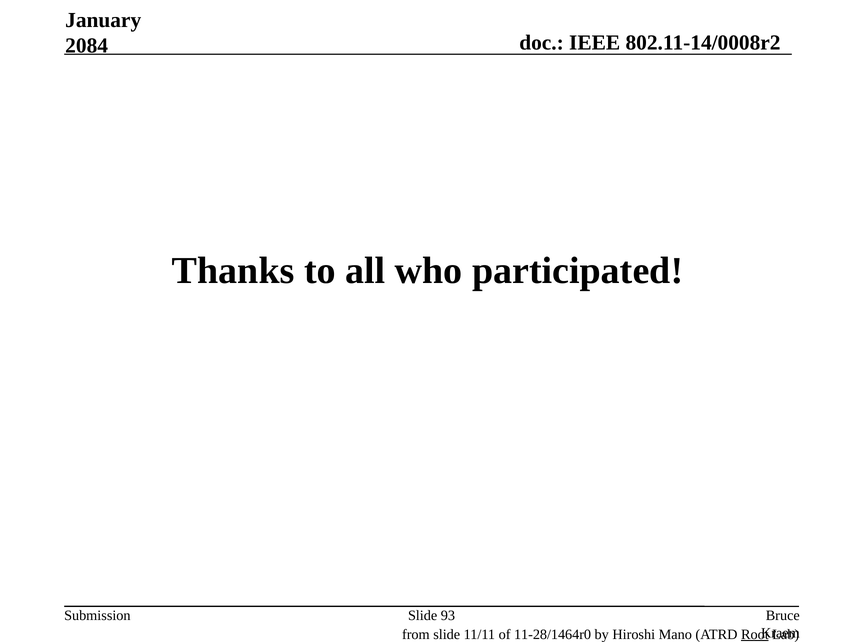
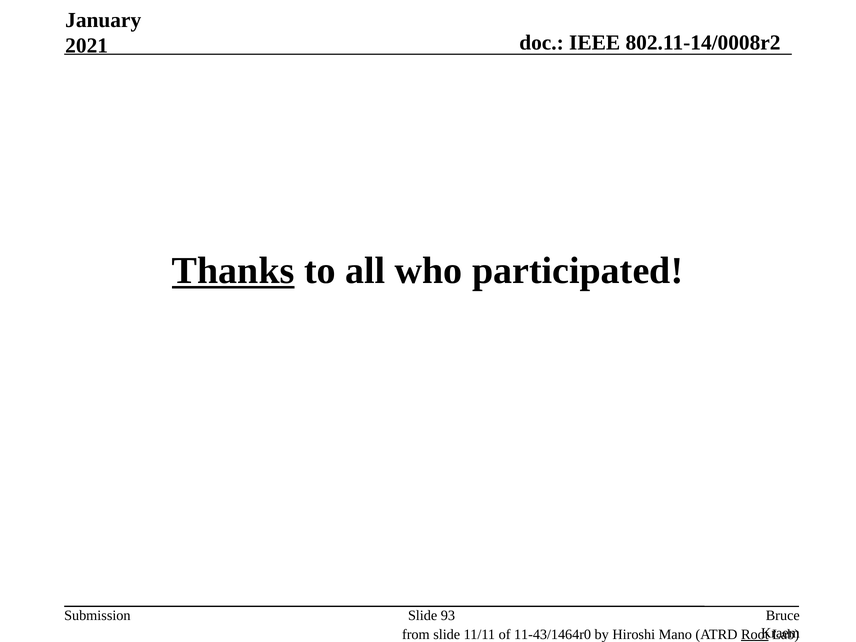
2084: 2084 -> 2021
Thanks underline: none -> present
11-28/1464r0: 11-28/1464r0 -> 11-43/1464r0
